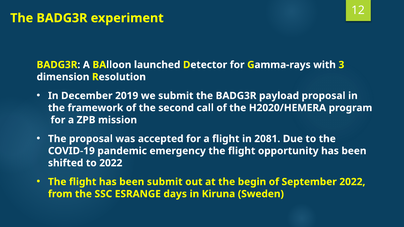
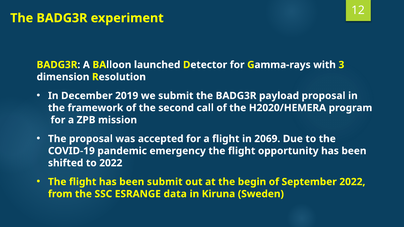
2081: 2081 -> 2069
days: days -> data
